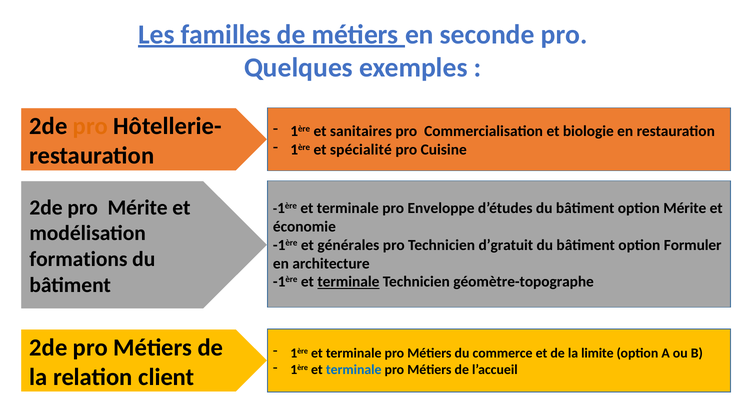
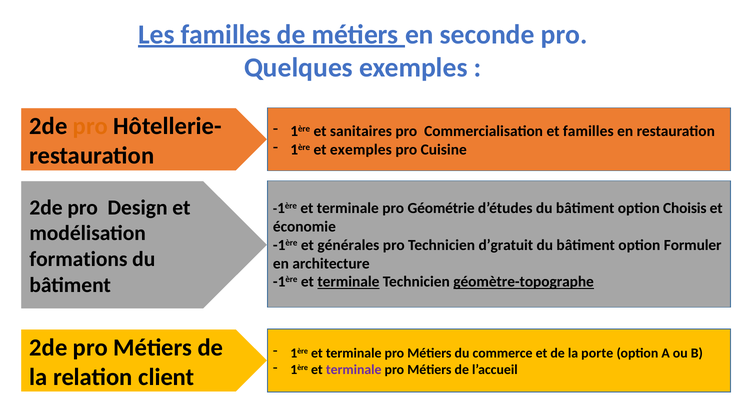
et biologie: biologie -> familles
et spécialité: spécialité -> exemples
pro Mérite: Mérite -> Design
Enveloppe: Enveloppe -> Géométrie
option Mérite: Mérite -> Choisis
géomètre-topographe underline: none -> present
limite: limite -> porte
terminale at (354, 370) colour: blue -> purple
